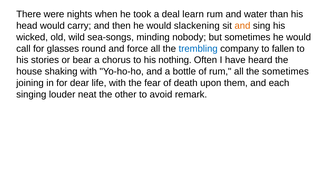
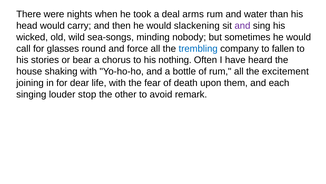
learn: learn -> arms
and at (242, 26) colour: orange -> purple
the sometimes: sometimes -> excitement
neat: neat -> stop
